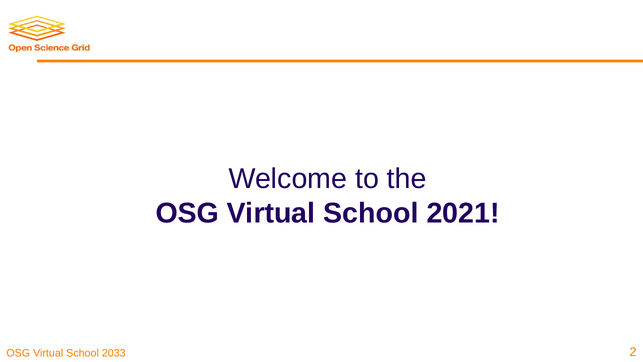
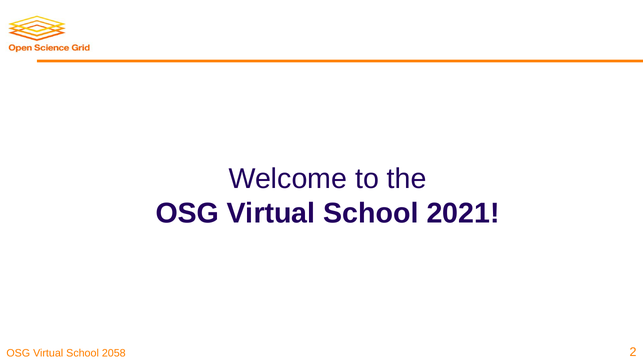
2033: 2033 -> 2058
